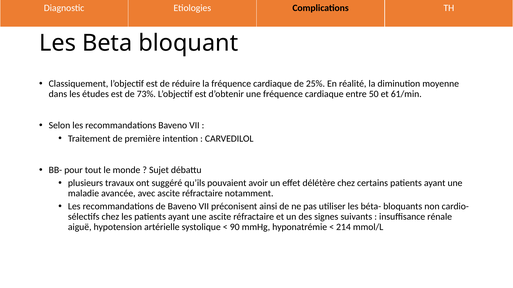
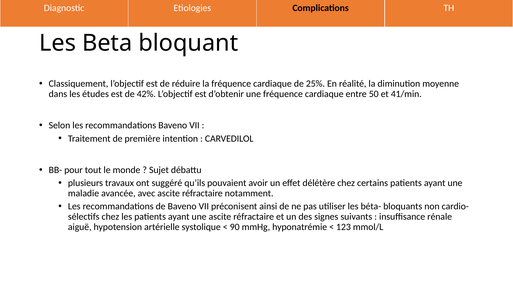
73%: 73% -> 42%
61/min: 61/min -> 41/min
214: 214 -> 123
